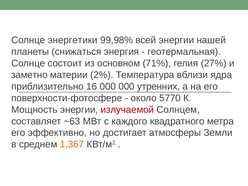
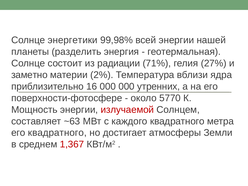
снижаться: снижаться -> разделить
основном: основном -> радиации
его эффективно: эффективно -> квадратного
1,367 colour: orange -> red
